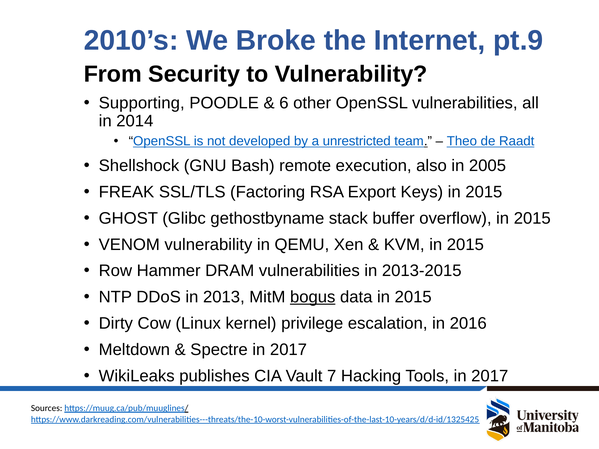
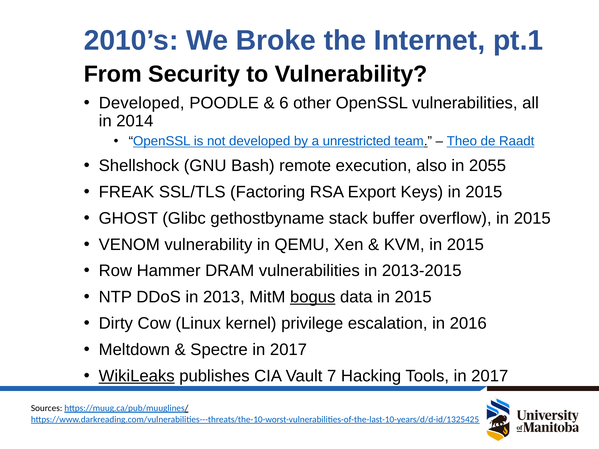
pt.9: pt.9 -> pt.1
Supporting at (142, 103): Supporting -> Developed
2005: 2005 -> 2055
WikiLeaks underline: none -> present
